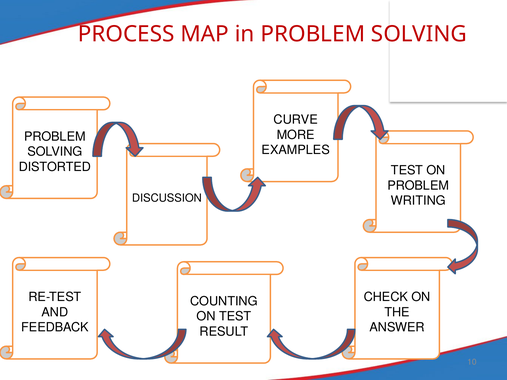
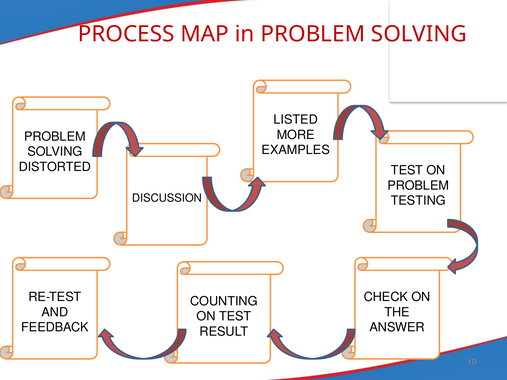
CURVE: CURVE -> LISTED
WRITING: WRITING -> TESTING
